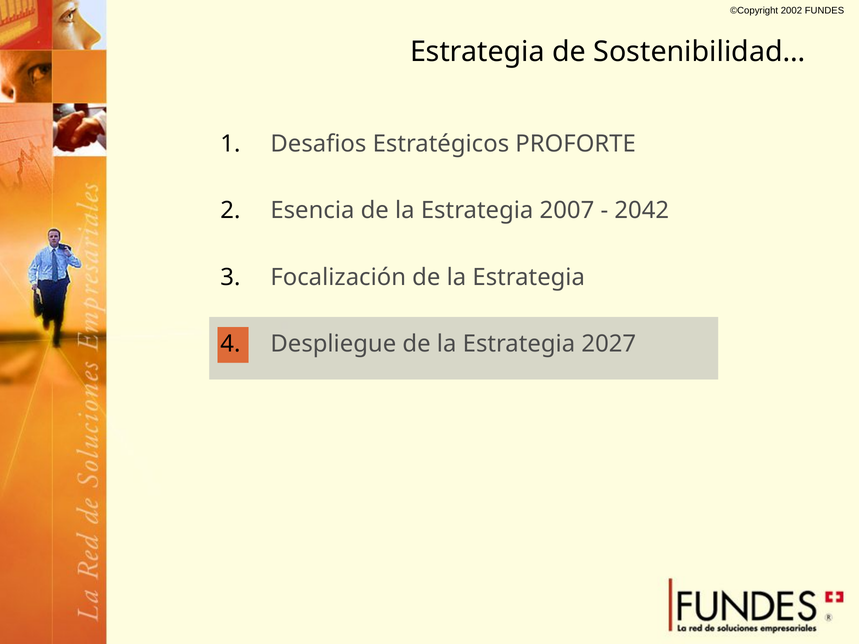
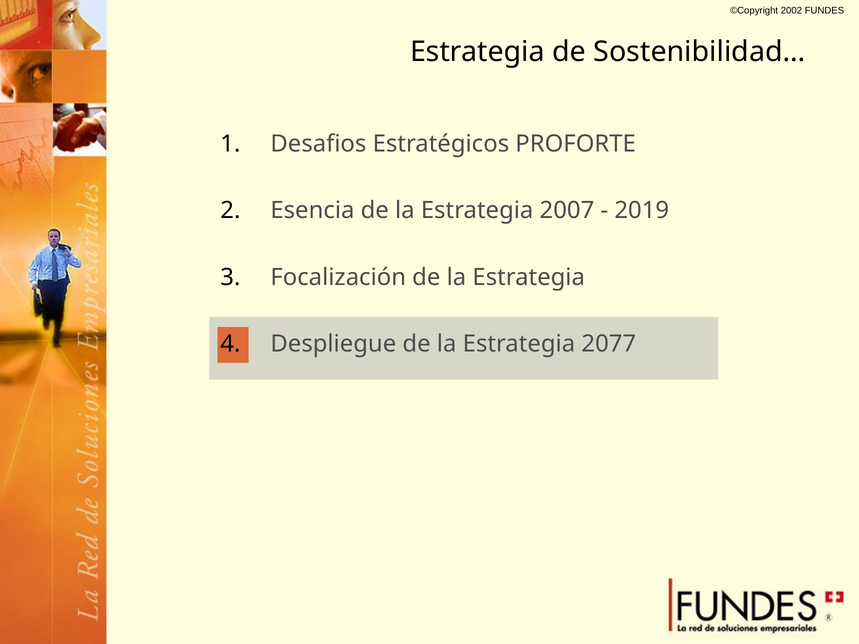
2042: 2042 -> 2019
2027: 2027 -> 2077
